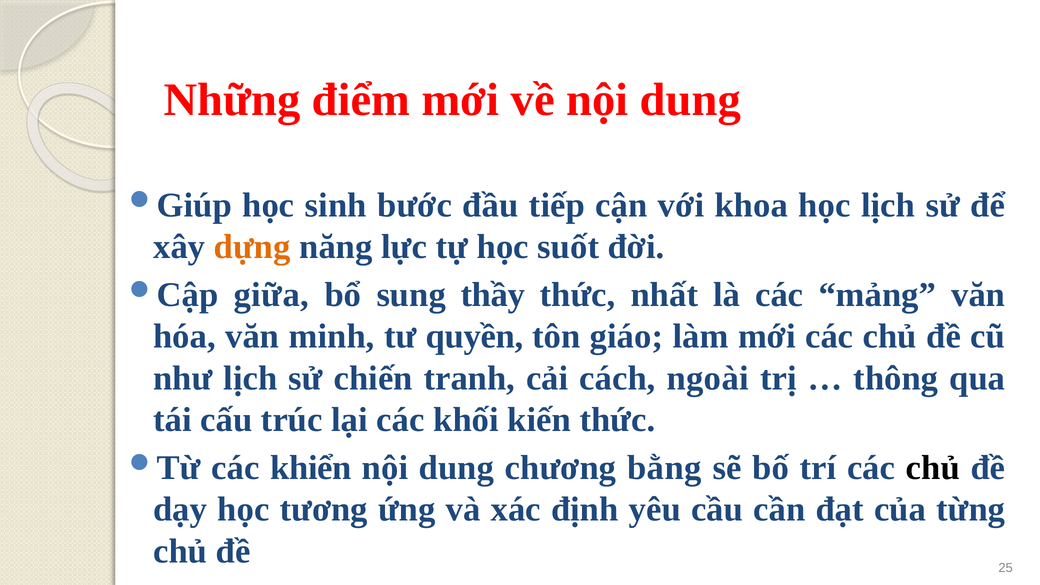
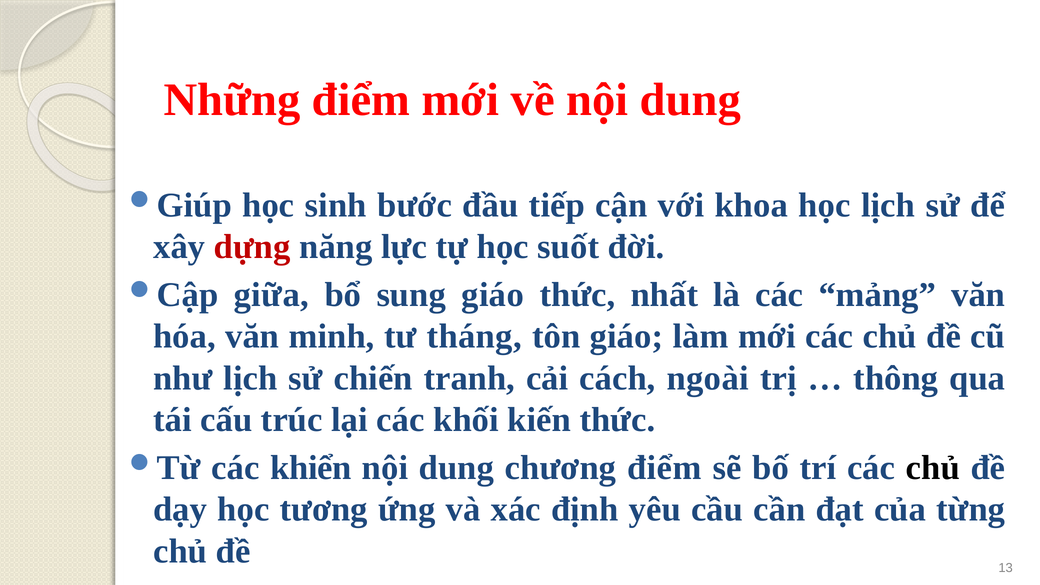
dựng colour: orange -> red
sung thầy: thầy -> giáo
quyền: quyền -> tháng
chương bằng: bằng -> điểm
25: 25 -> 13
